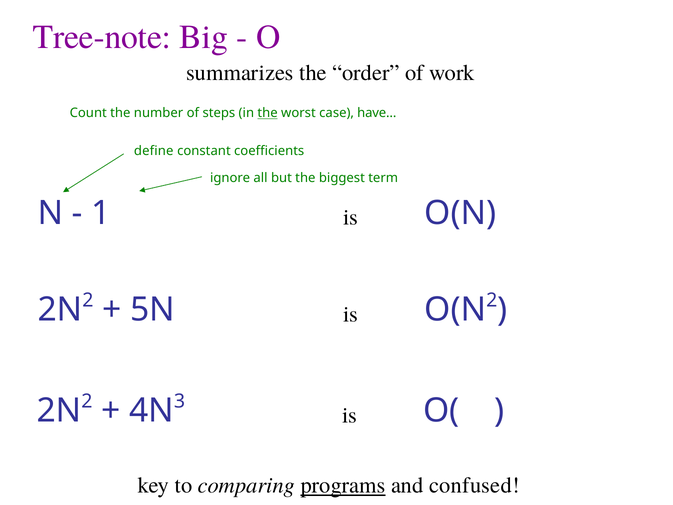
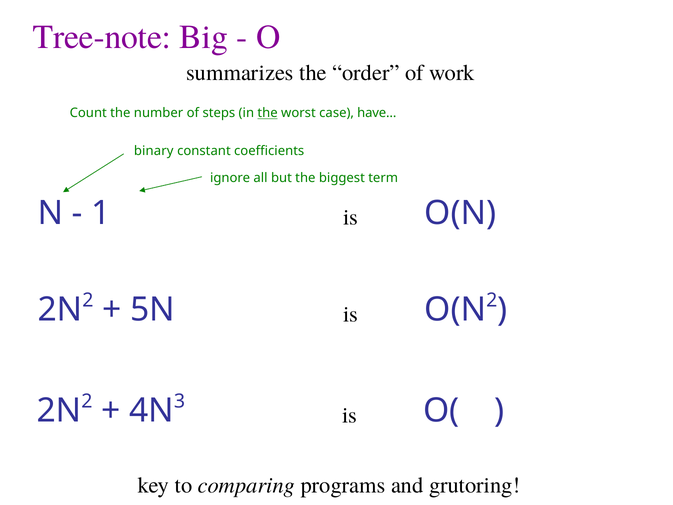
define: define -> binary
programs underline: present -> none
confused: confused -> grutoring
